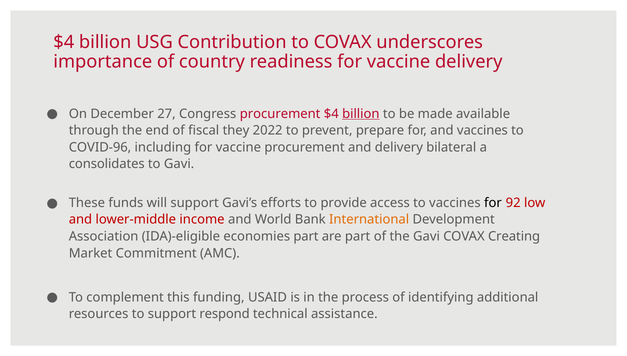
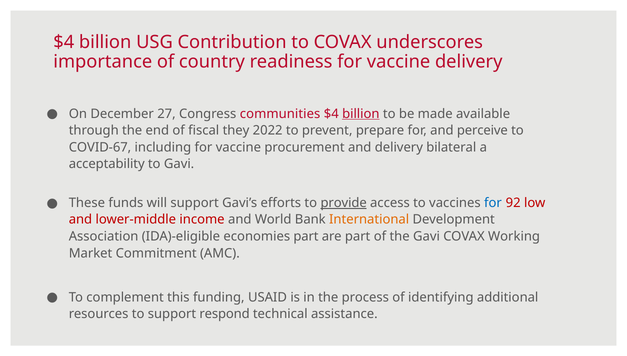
Congress procurement: procurement -> communities
and vaccines: vaccines -> perceive
COVID-96: COVID-96 -> COVID-67
consolidates: consolidates -> acceptability
provide underline: none -> present
for at (493, 203) colour: black -> blue
Creating: Creating -> Working
